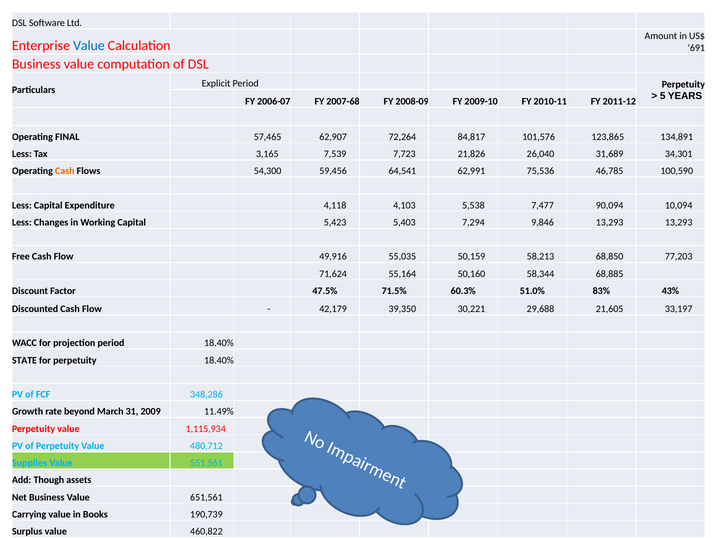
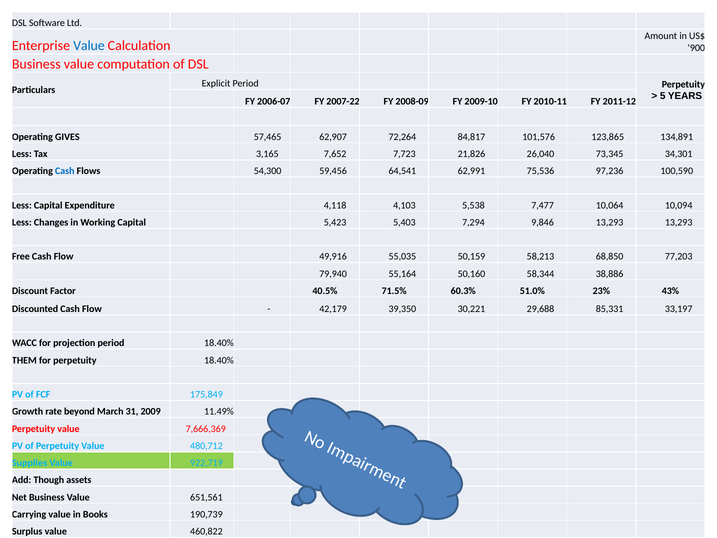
691: 691 -> 900
2007-68: 2007-68 -> 2007-22
FINAL: FINAL -> GIVES
7,539: 7,539 -> 7,652
31,689: 31,689 -> 73,345
Cash at (65, 171) colour: orange -> blue
46,785: 46,785 -> 97,236
90,094: 90,094 -> 10,064
71,624: 71,624 -> 79,940
68,885: 68,885 -> 38,886
47.5%: 47.5% -> 40.5%
83%: 83% -> 23%
21,605: 21,605 -> 85,331
STATE: STATE -> THEM
348,286: 348,286 -> 175,849
1,115,934: 1,115,934 -> 7,666,369
551,561: 551,561 -> 922,719
